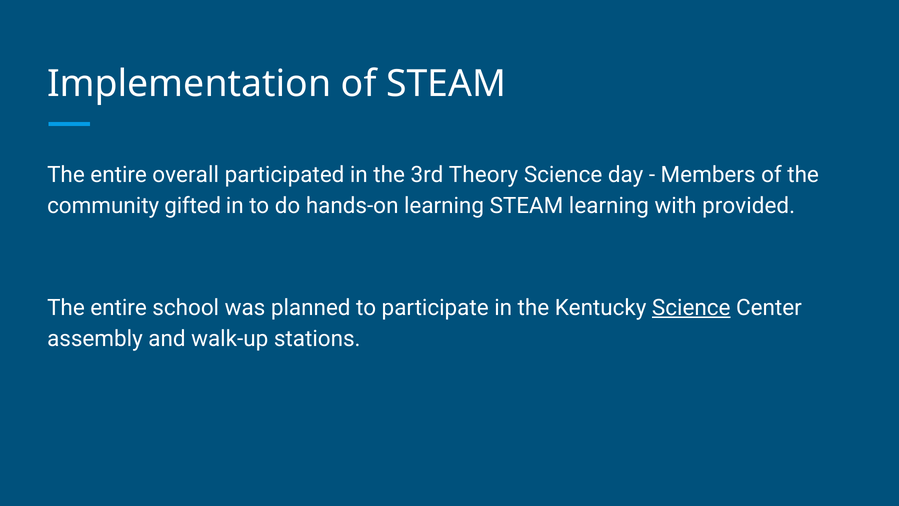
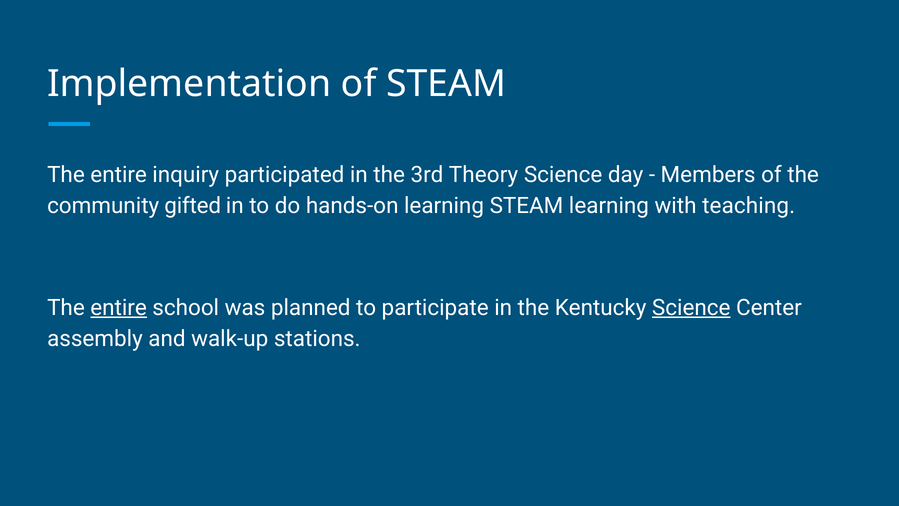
overall: overall -> inquiry
provided: provided -> teaching
entire at (119, 307) underline: none -> present
